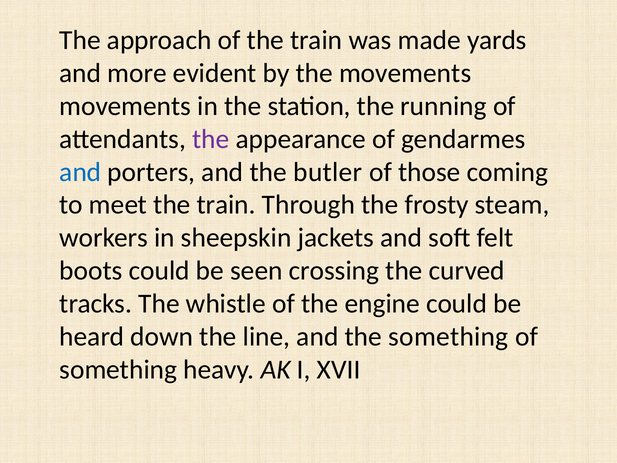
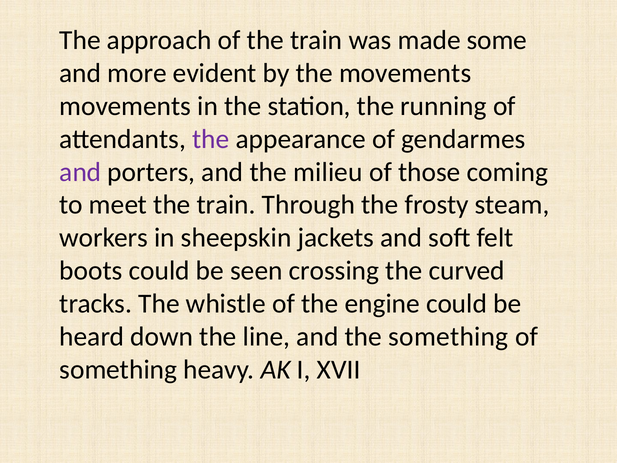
yards: yards -> some
and at (80, 172) colour: blue -> purple
butler: butler -> milieu
